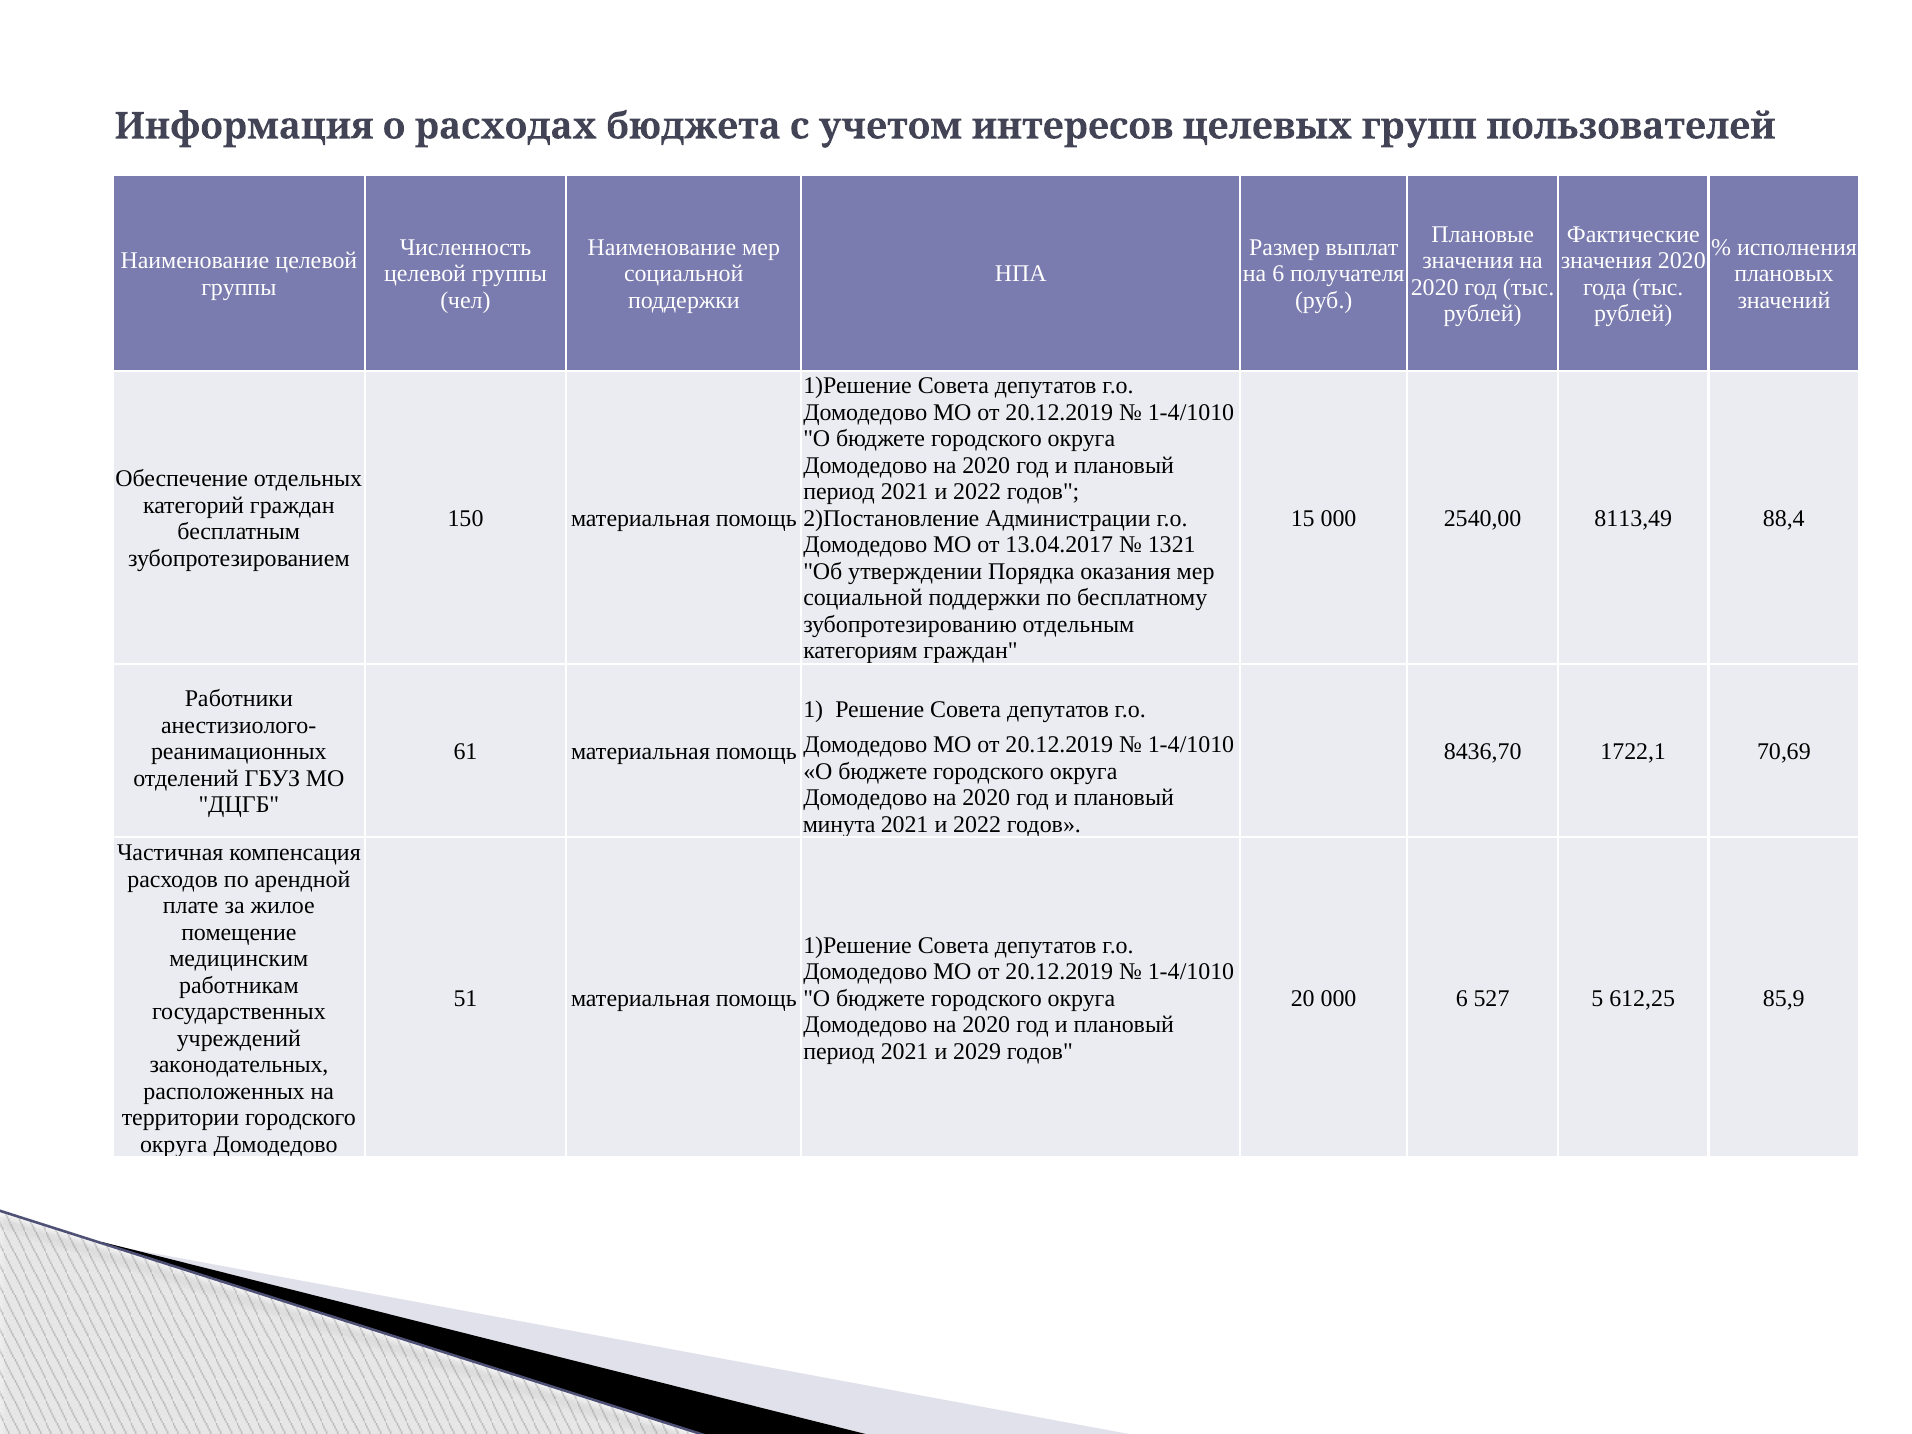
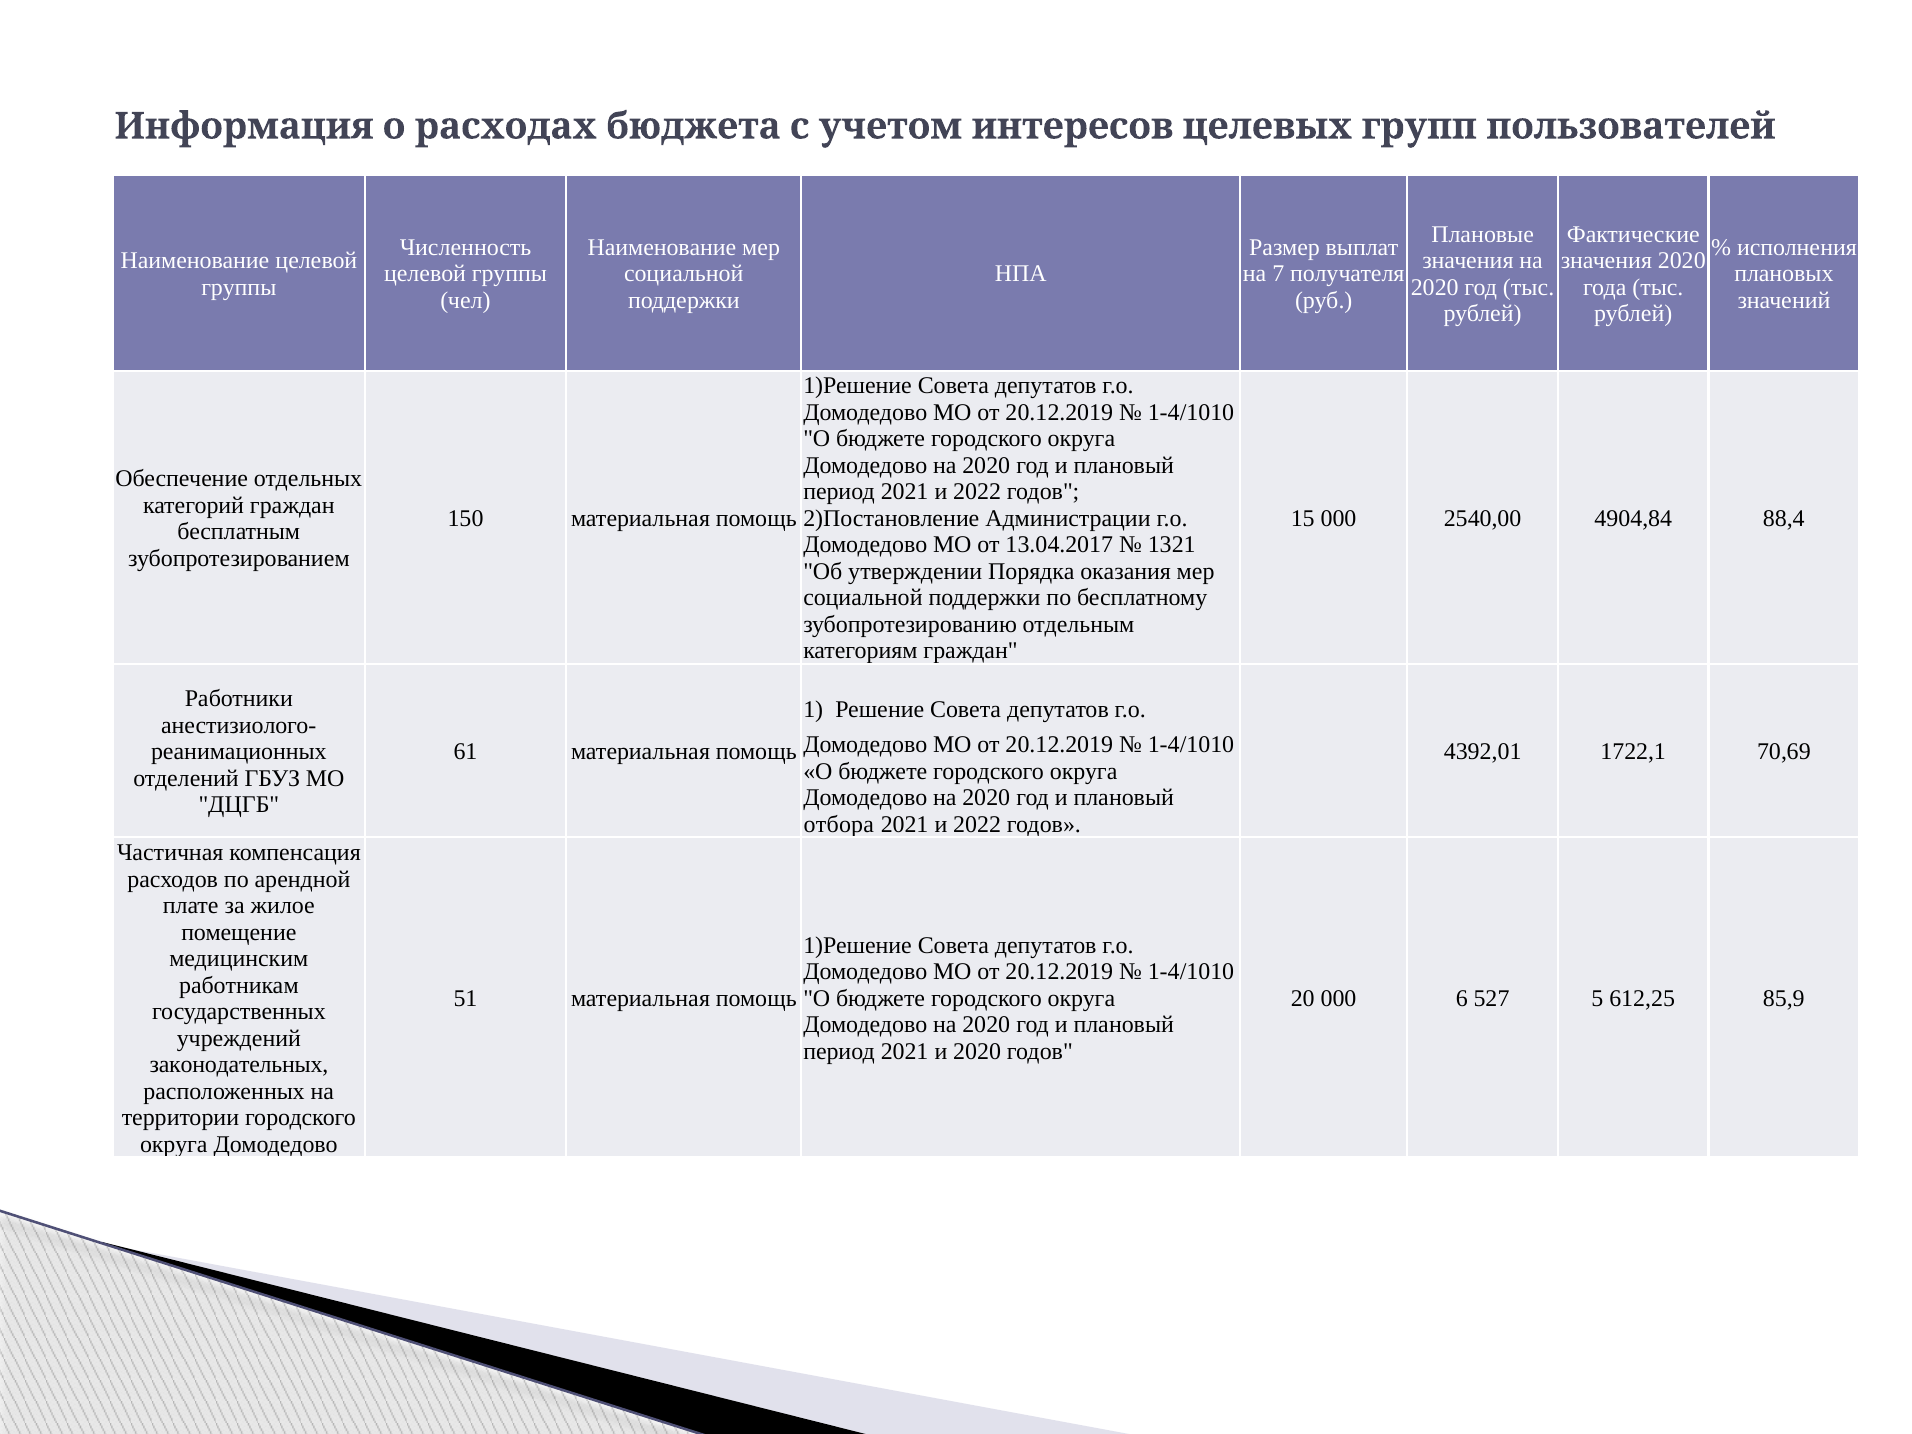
на 6: 6 -> 7
8113,49: 8113,49 -> 4904,84
8436,70: 8436,70 -> 4392,01
минута: минута -> отбора
и 2029: 2029 -> 2020
